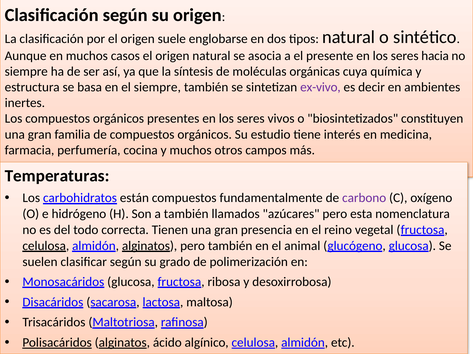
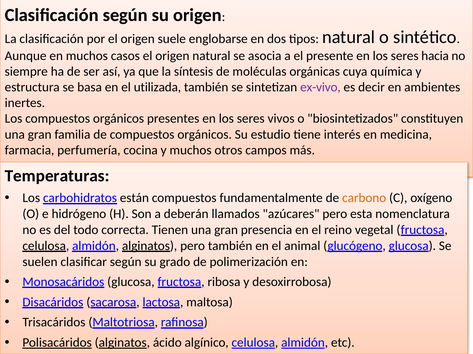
el siempre: siempre -> utilizada
carbono colour: purple -> orange
a también: también -> deberán
